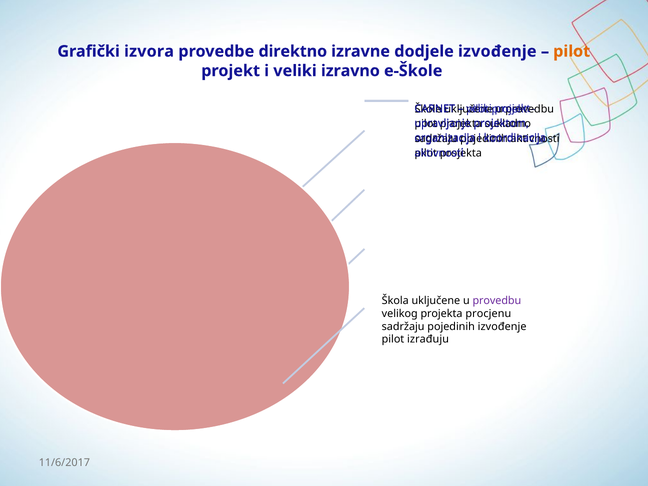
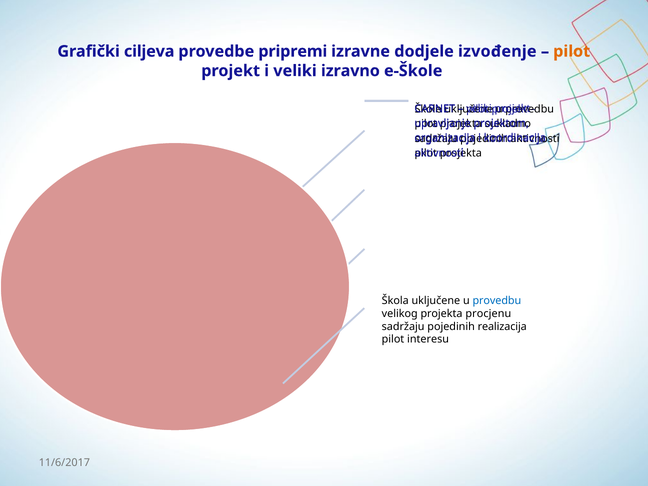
izvora: izvora -> ciljeva
direktno: direktno -> pripremi
provedbu at (497, 301) colour: purple -> blue
pojedinih izvođenje: izvođenje -> realizacija
izrađuju: izrađuju -> interesu
